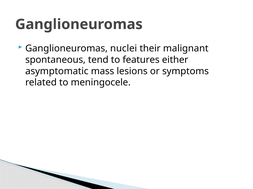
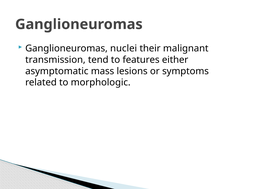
spontaneous: spontaneous -> transmission
meningocele: meningocele -> morphologic
